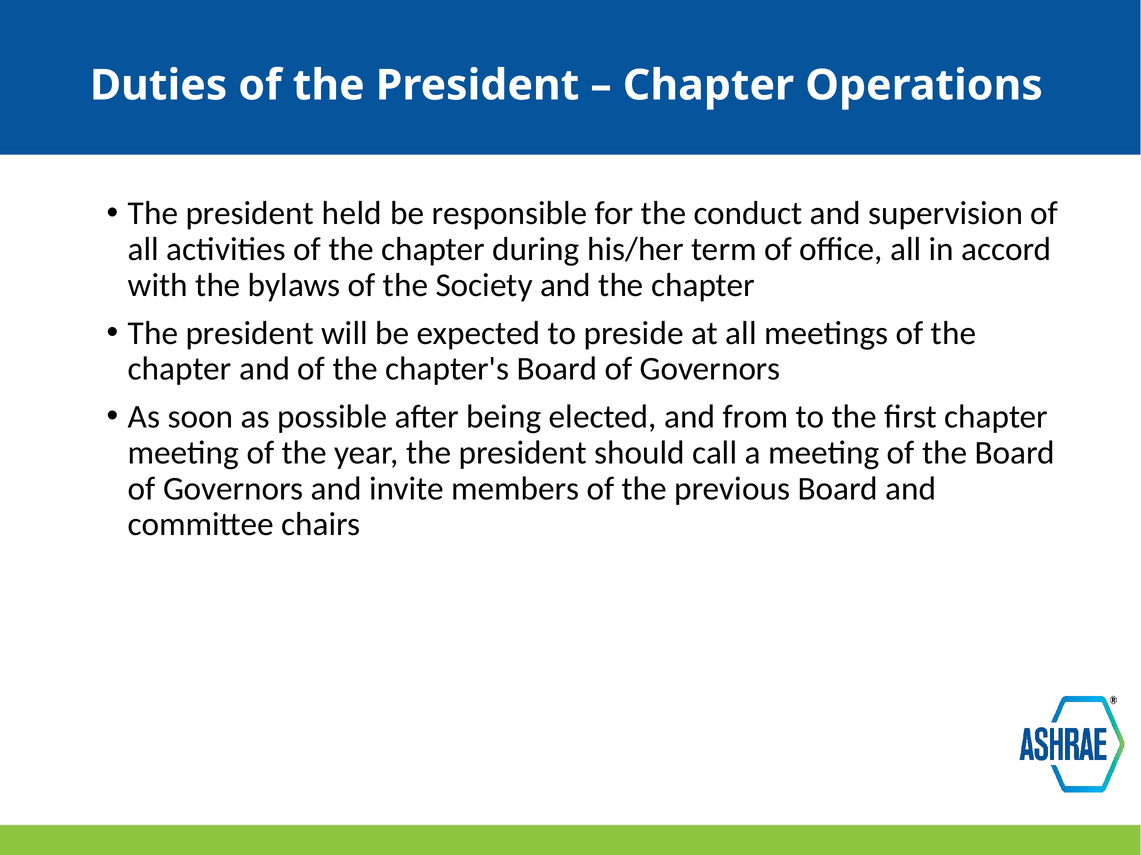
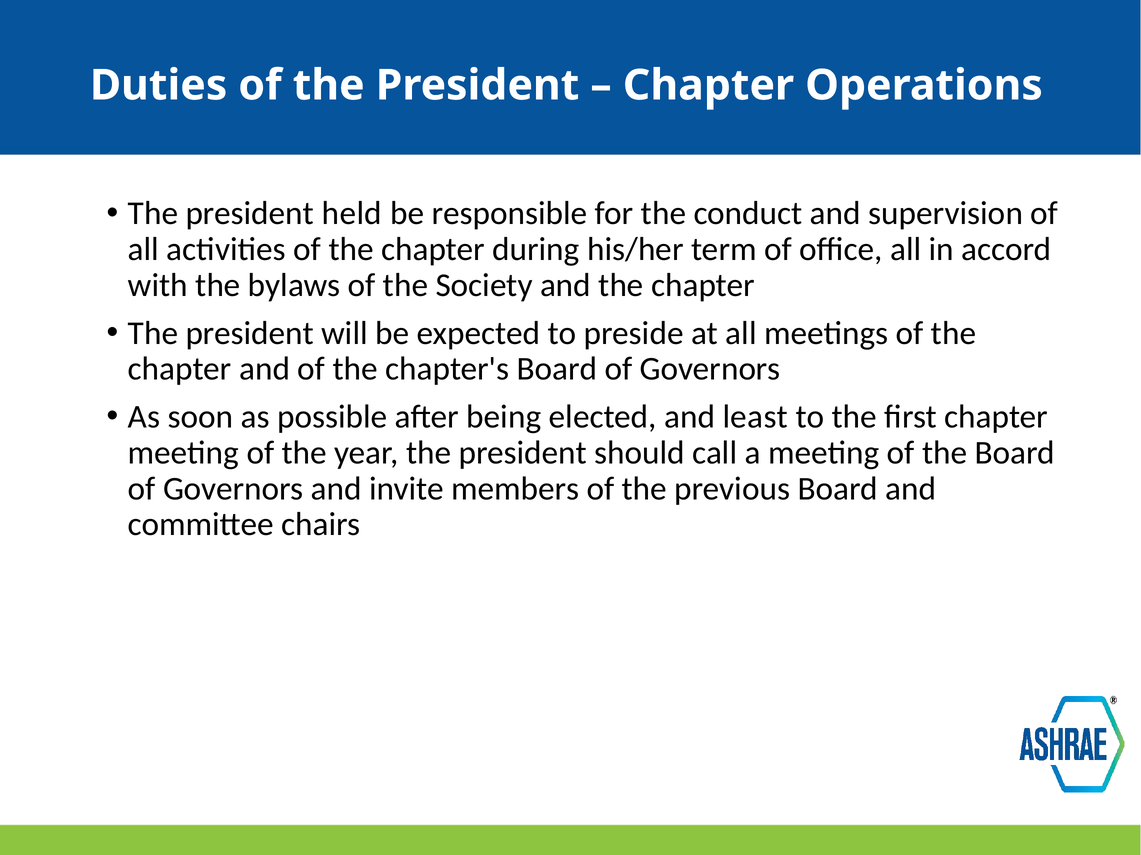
from: from -> least
